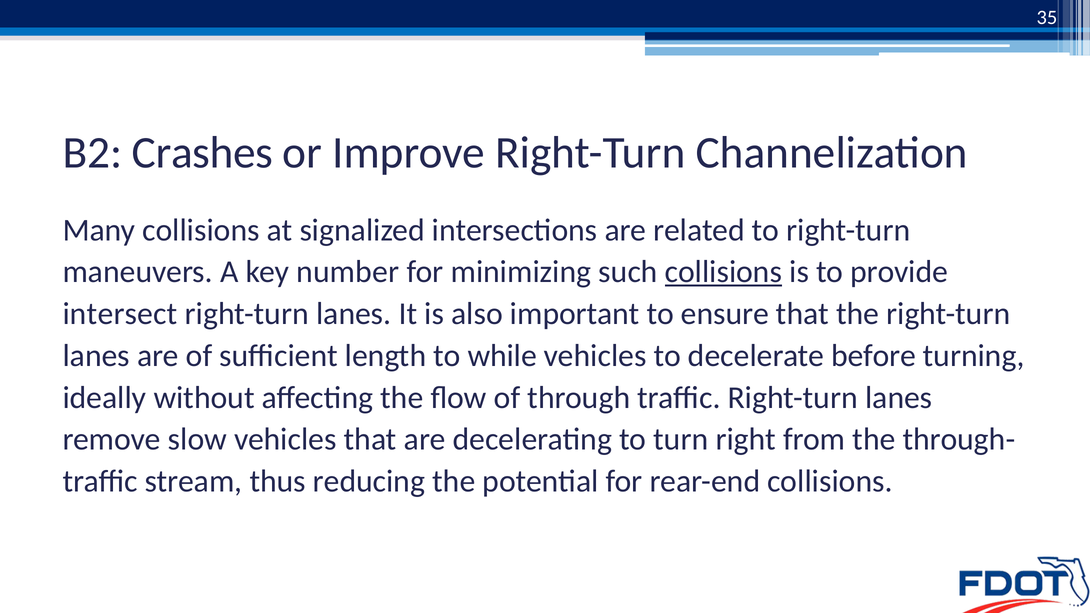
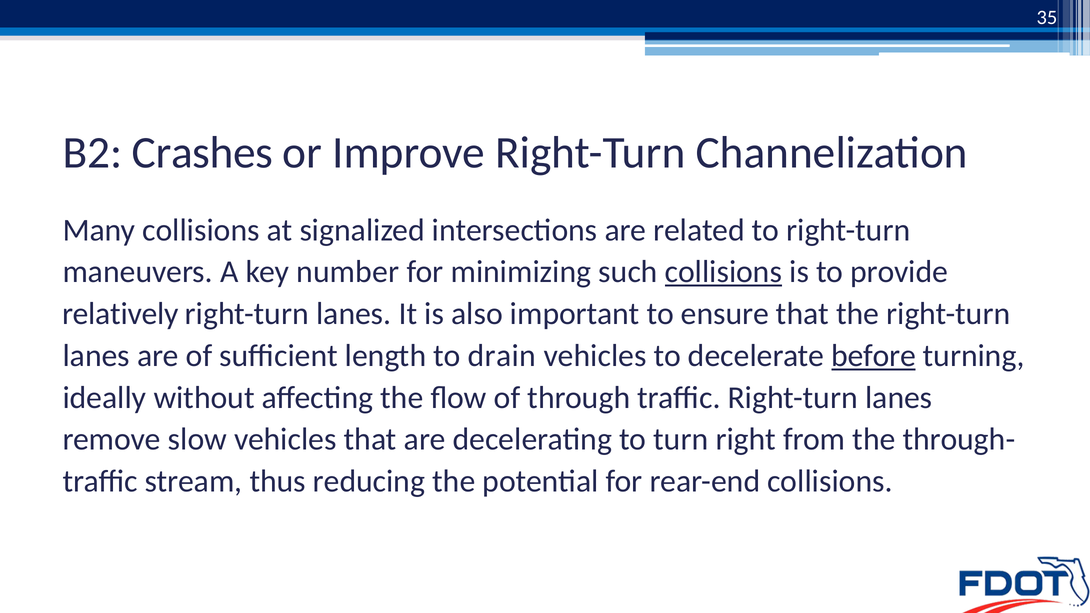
intersect: intersect -> relatively
while: while -> drain
before underline: none -> present
